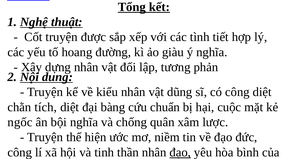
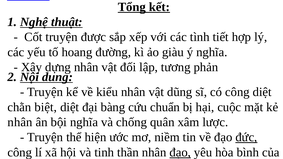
tích: tích -> biệt
ngốc at (20, 122): ngốc -> nhân
đức underline: none -> present
